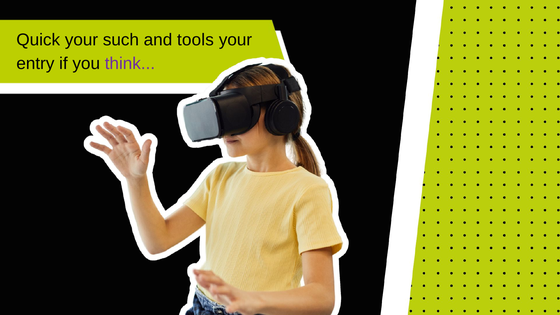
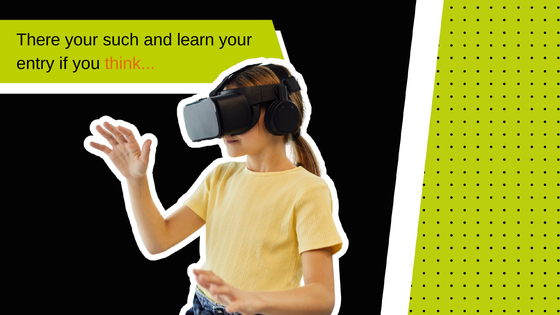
Quick: Quick -> There
tools: tools -> learn
think colour: purple -> orange
